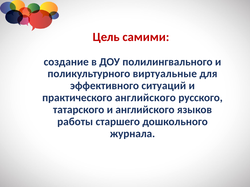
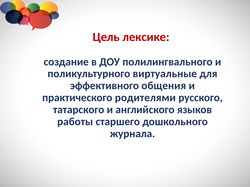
самими: самими -> лексике
ситуаций: ситуаций -> общения
практического английского: английского -> родителями
